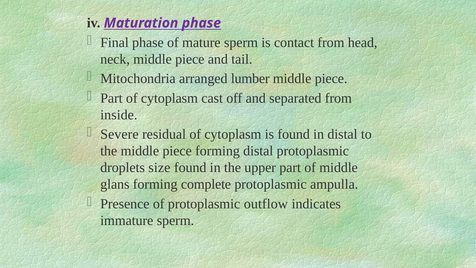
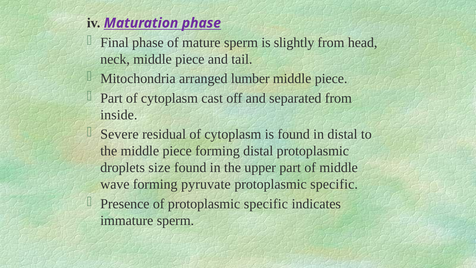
contact: contact -> slightly
glans: glans -> wave
complete: complete -> pyruvate
ampulla at (334, 184): ampulla -> specific
of protoplasmic outflow: outflow -> specific
